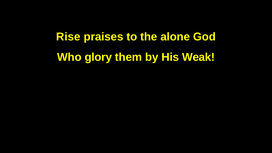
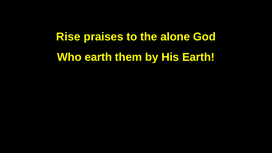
Who glory: glory -> earth
His Weak: Weak -> Earth
